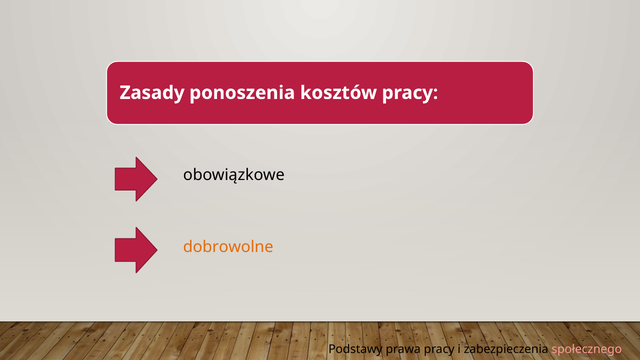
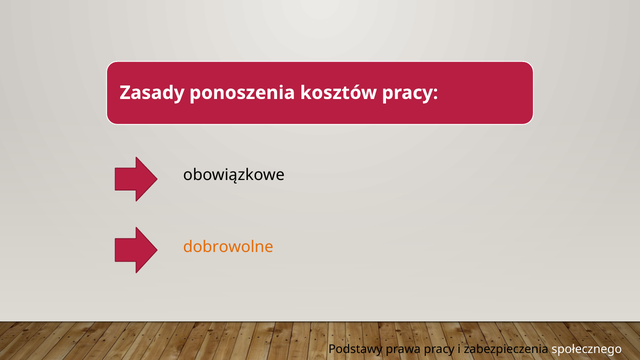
społecznego colour: pink -> white
